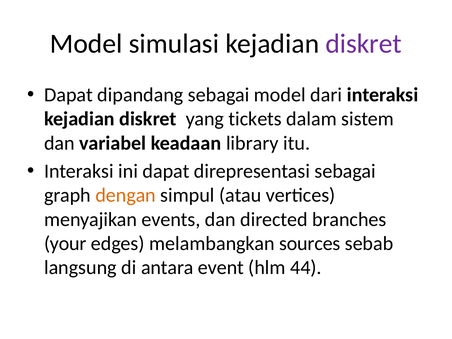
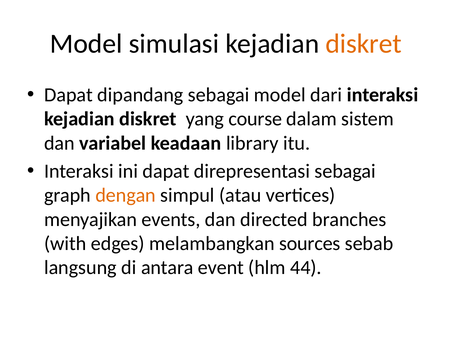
diskret at (364, 44) colour: purple -> orange
tickets: tickets -> course
your: your -> with
